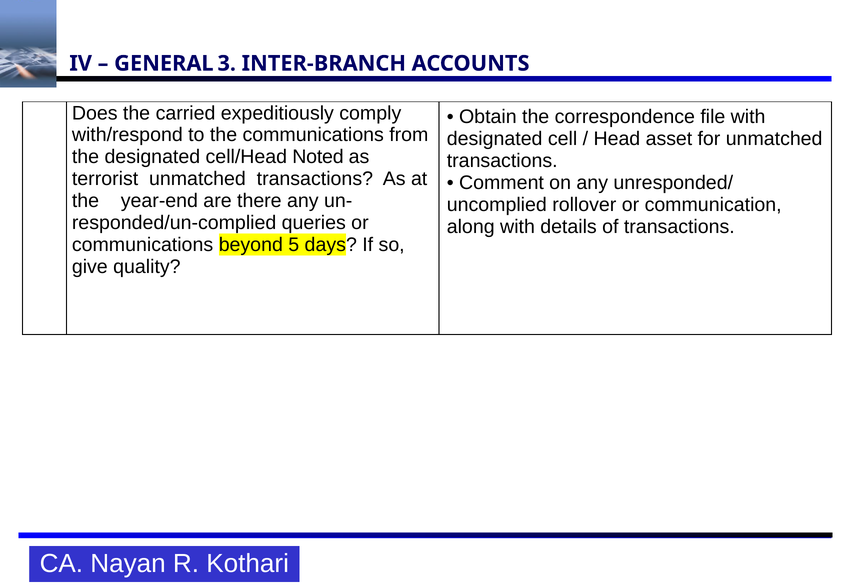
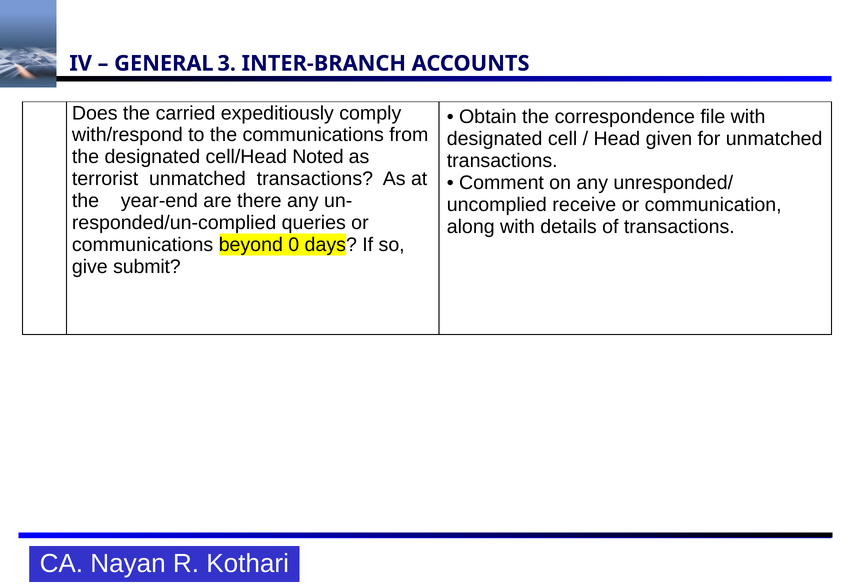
asset: asset -> given
rollover: rollover -> receive
5: 5 -> 0
quality: quality -> submit
